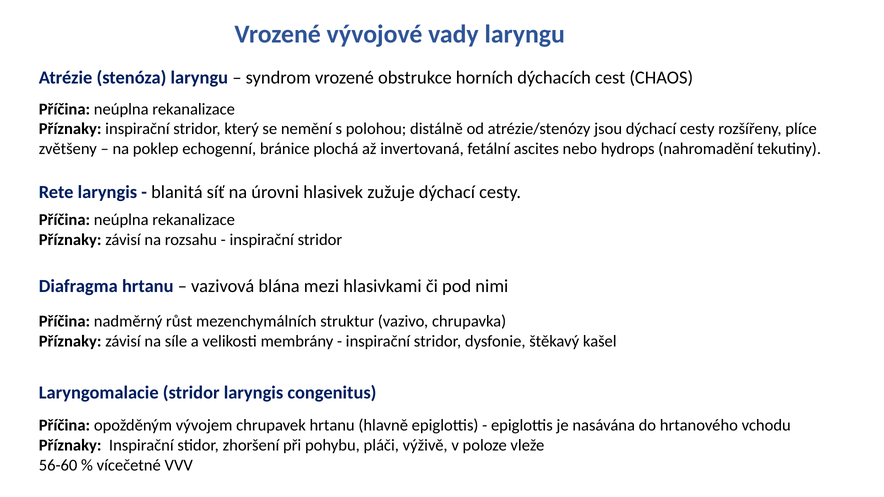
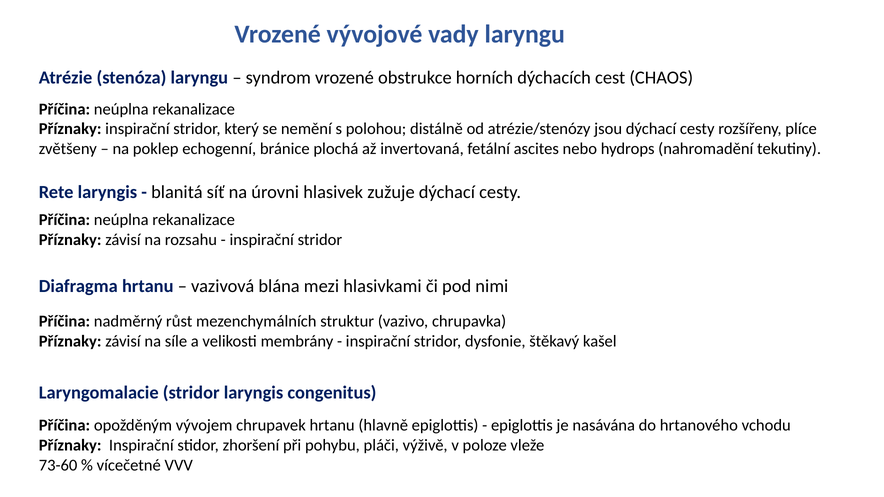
56-60: 56-60 -> 73-60
